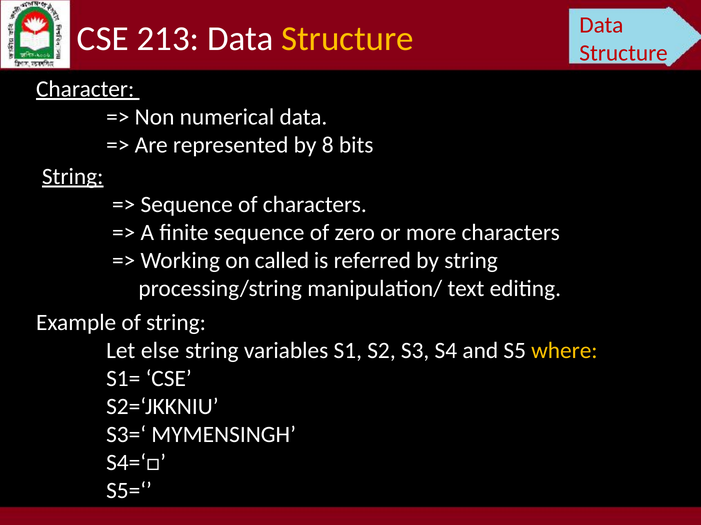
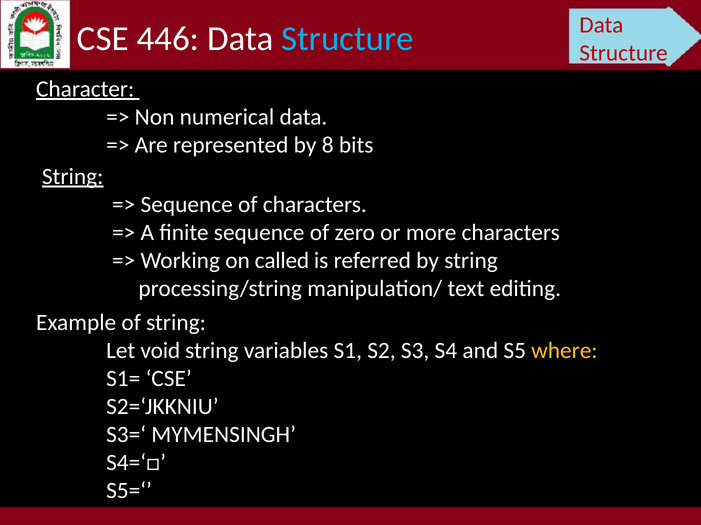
213: 213 -> 446
Structure at (348, 39) colour: yellow -> light blue
else: else -> void
